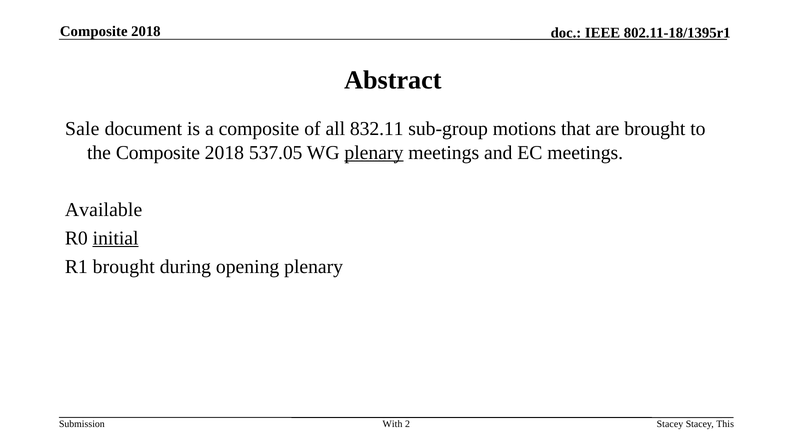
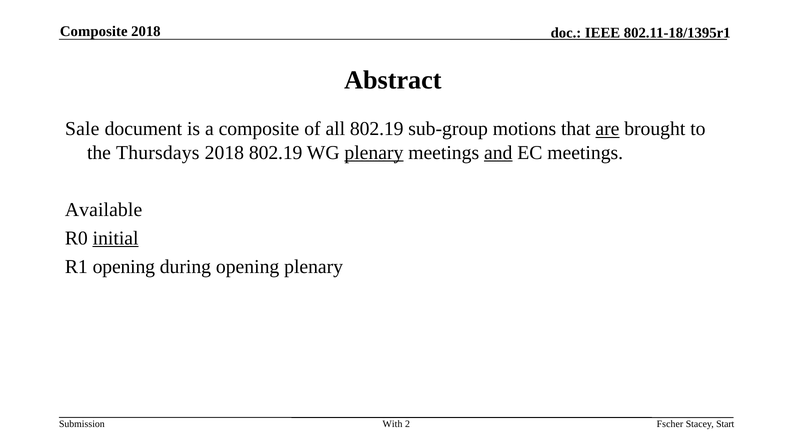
all 832.11: 832.11 -> 802.19
are underline: none -> present
the Composite: Composite -> Thursdays
2018 537.05: 537.05 -> 802.19
and underline: none -> present
R1 brought: brought -> opening
Stacey at (670, 424): Stacey -> Fscher
This: This -> Start
